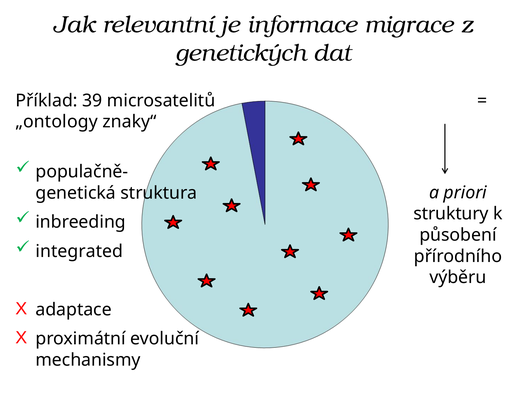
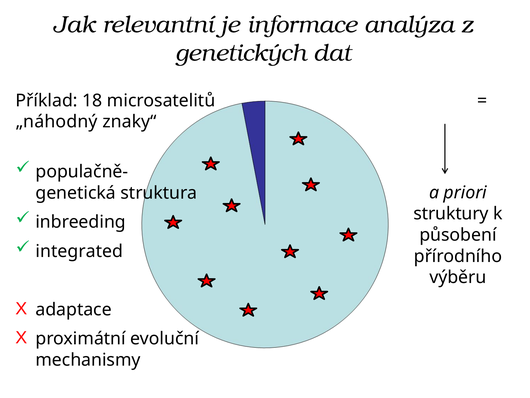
migrace: migrace -> analýza
39: 39 -> 18
„ontology: „ontology -> „náhodný
